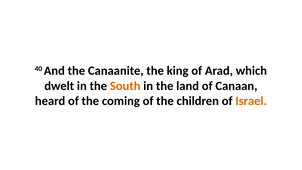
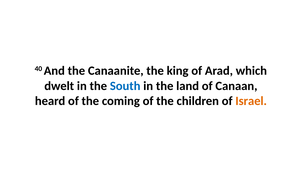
South colour: orange -> blue
